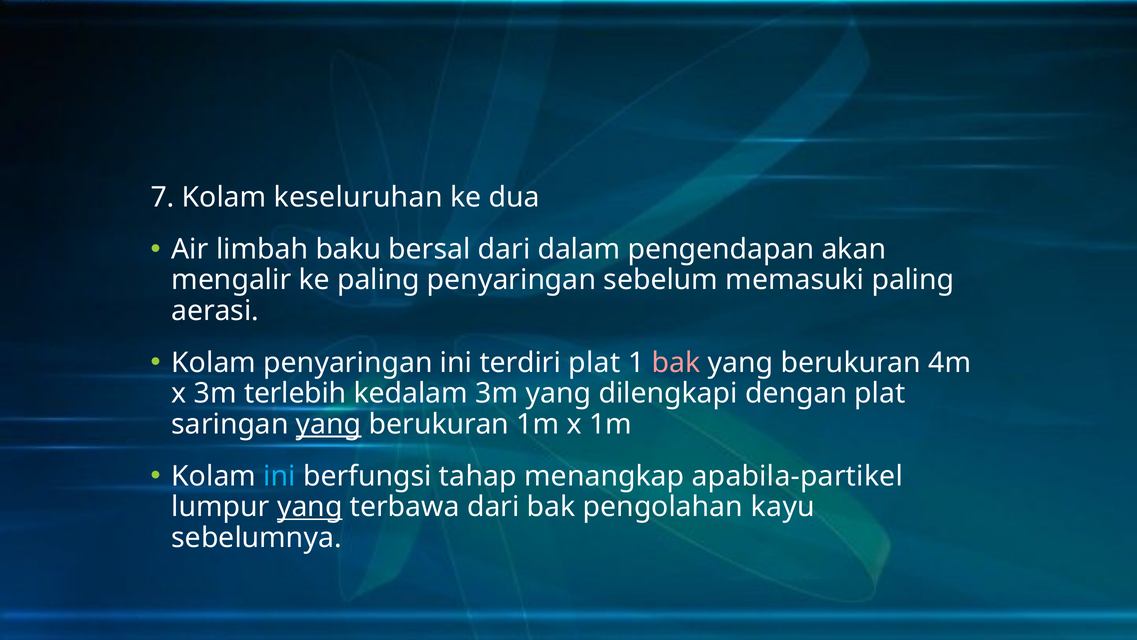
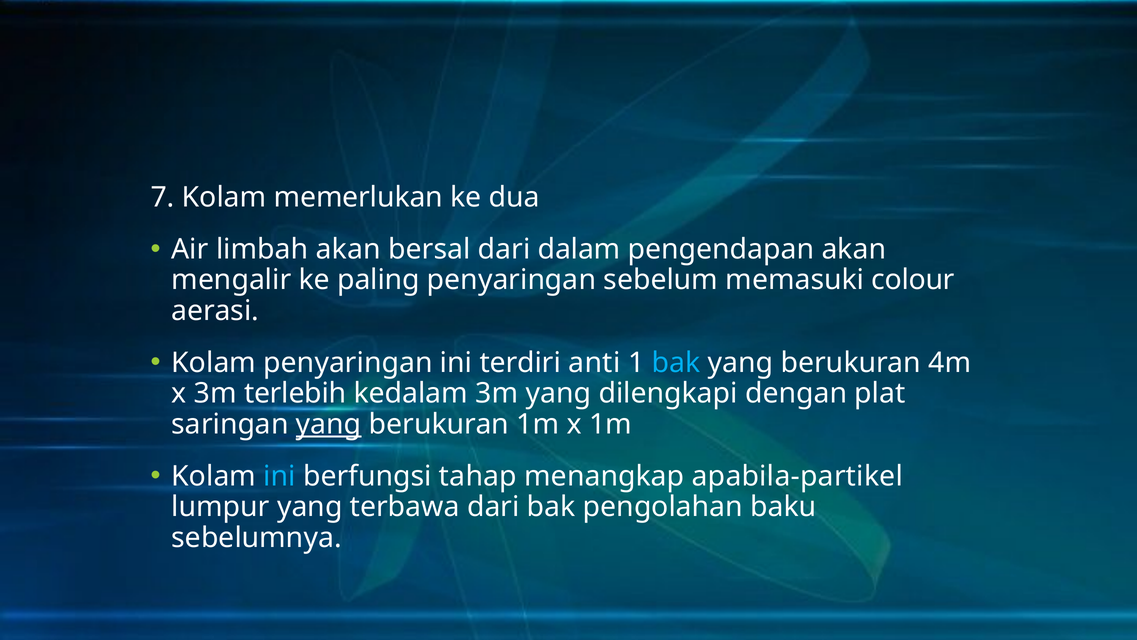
keseluruhan: keseluruhan -> memerlukan
limbah baku: baku -> akan
memasuki paling: paling -> colour
terdiri plat: plat -> anti
bak at (676, 363) colour: pink -> light blue
yang at (310, 507) underline: present -> none
kayu: kayu -> baku
